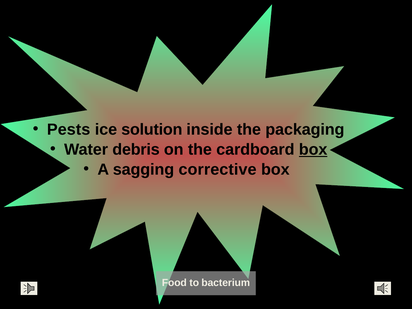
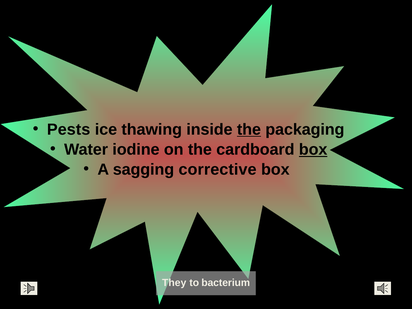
solution: solution -> thawing
the at (249, 129) underline: none -> present
debris: debris -> iodine
Food: Food -> They
